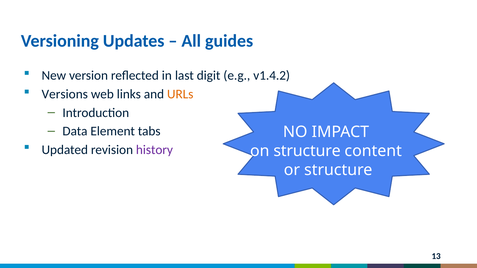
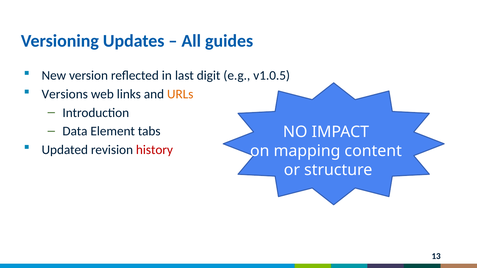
v1.4.2: v1.4.2 -> v1.0.5
history colour: purple -> red
on structure: structure -> mapping
